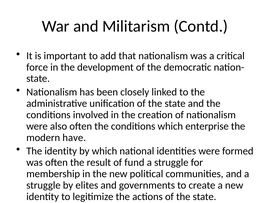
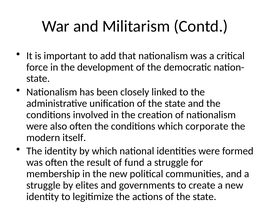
enterprise: enterprise -> corporate
have: have -> itself
